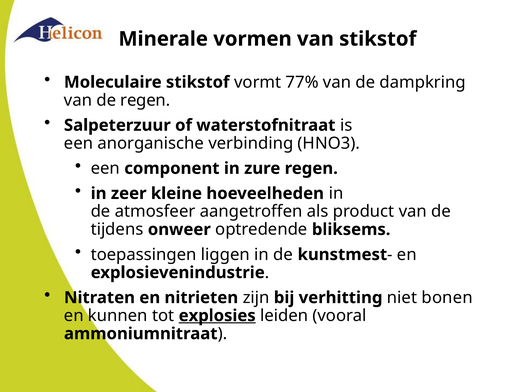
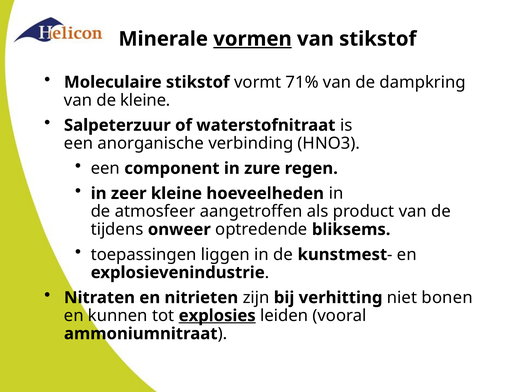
vormen underline: none -> present
77%: 77% -> 71%
de regen: regen -> kleine
